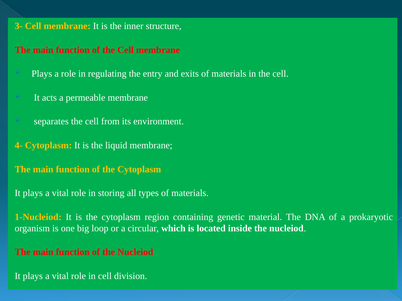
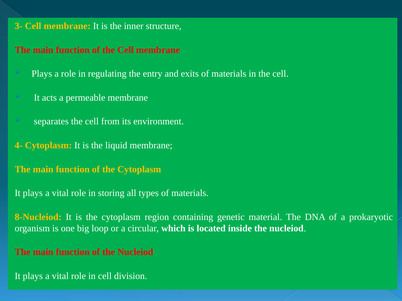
1-Nucleiod: 1-Nucleiod -> 8-Nucleiod
